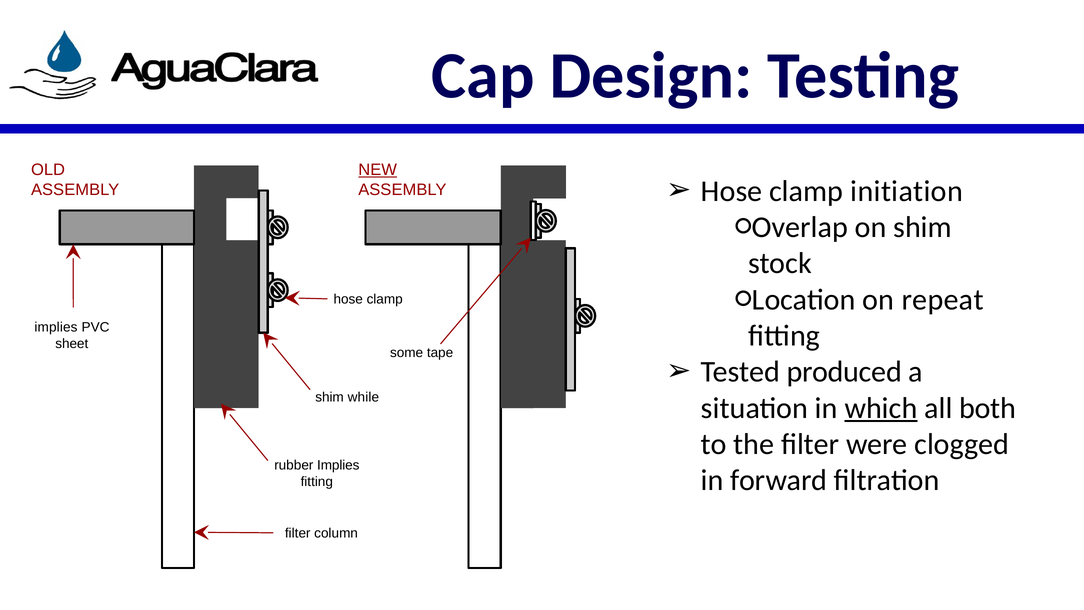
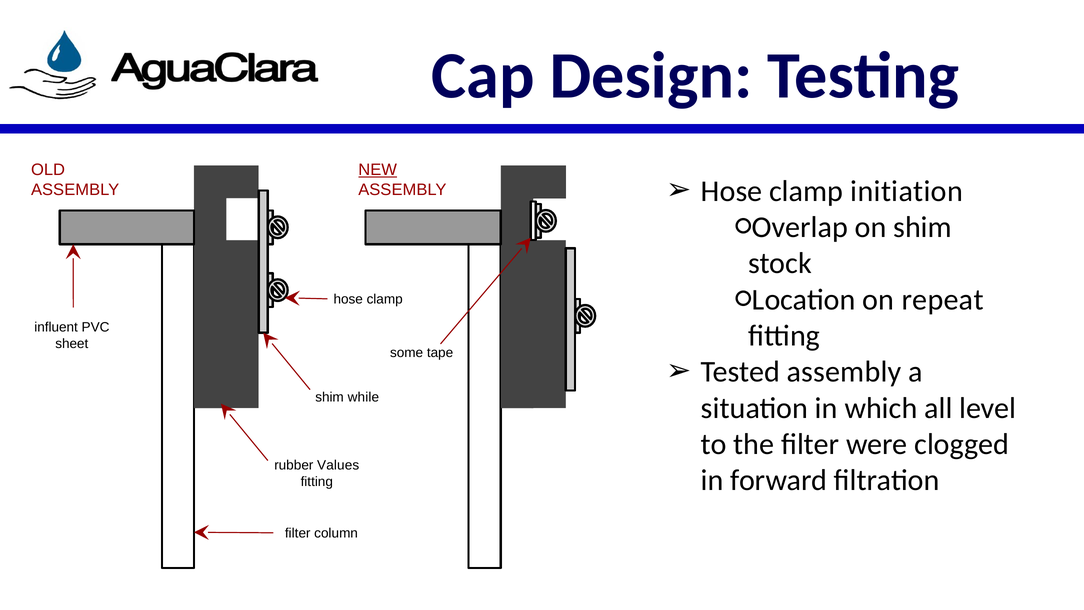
implies at (56, 327): implies -> influent
Tested produced: produced -> assembly
which underline: present -> none
both: both -> level
rubber Implies: Implies -> Values
